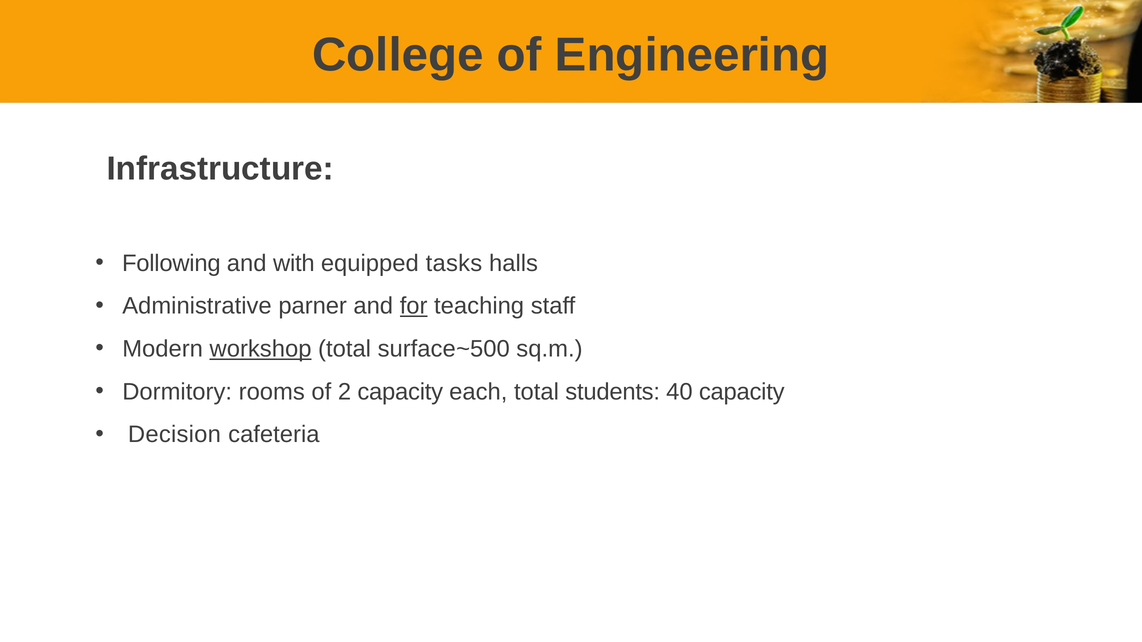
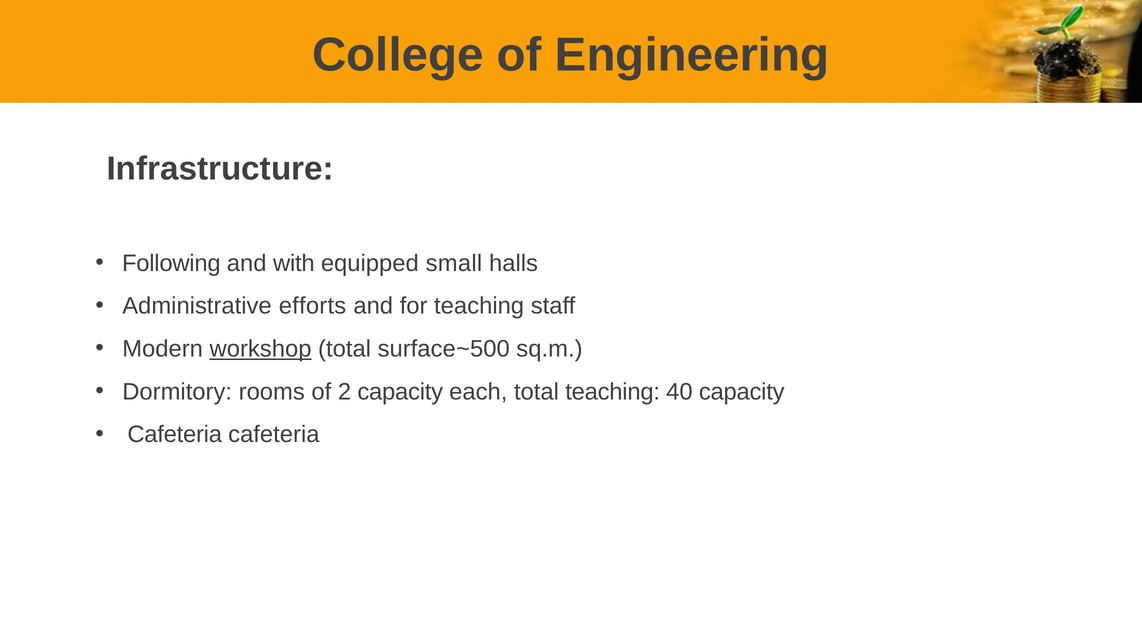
tasks: tasks -> small
parner: parner -> efforts
for underline: present -> none
total students: students -> teaching
Decision at (174, 435): Decision -> Cafeteria
